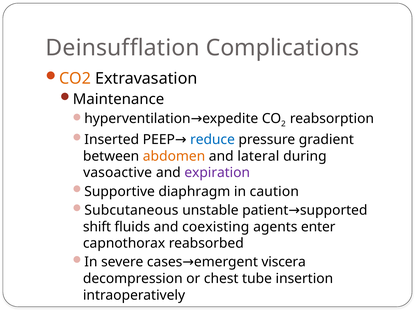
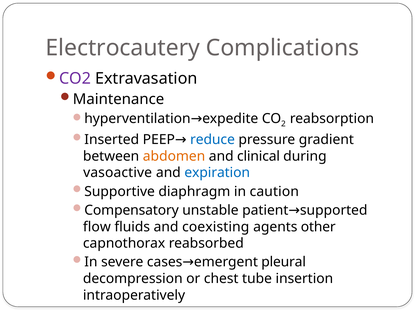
Deinsufflation: Deinsufflation -> Electrocautery
CO2 colour: orange -> purple
lateral: lateral -> clinical
expiration colour: purple -> blue
Subcutaneous: Subcutaneous -> Compensatory
shift: shift -> flow
enter: enter -> other
viscera: viscera -> pleural
